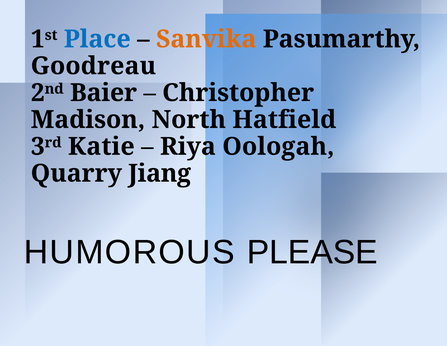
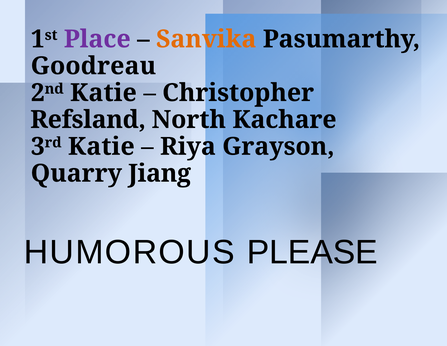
Place colour: blue -> purple
2nd Baier: Baier -> Katie
Madison: Madison -> Refsland
Hatfield: Hatfield -> Kachare
Oologah: Oologah -> Grayson
